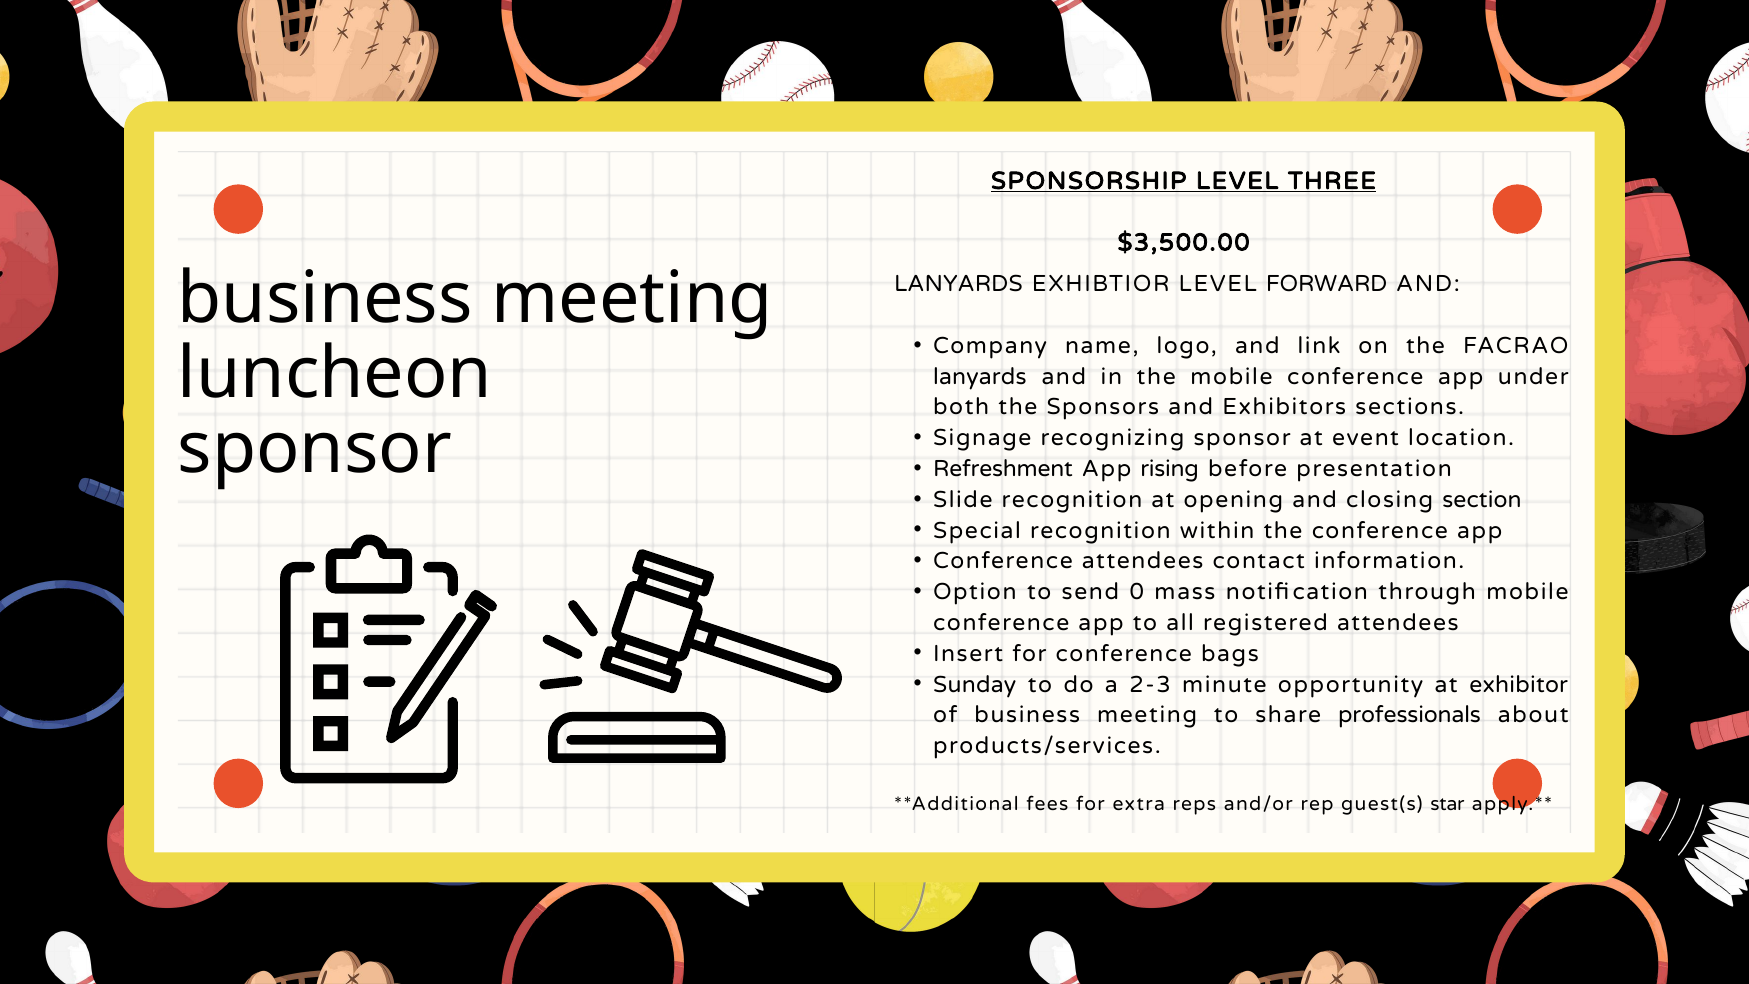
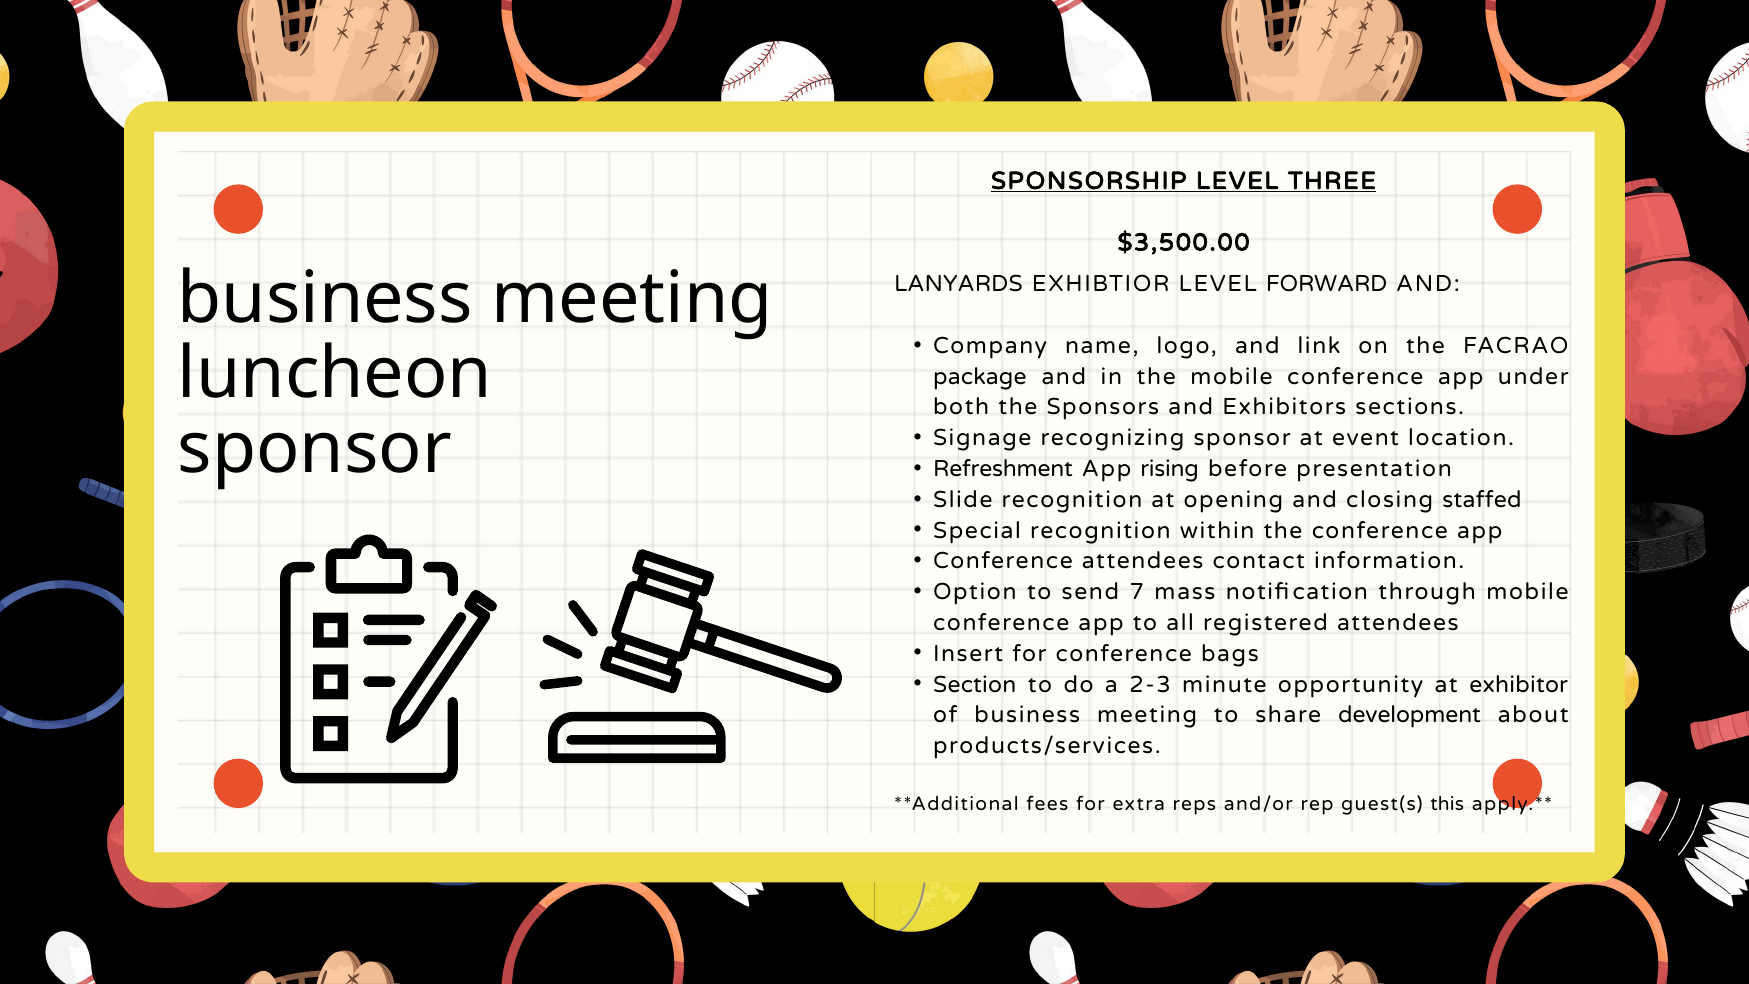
lanyards at (980, 377): lanyards -> package
section: section -> staffed
0: 0 -> 7
Sunday: Sunday -> Section
professionals: professionals -> development
star: star -> this
